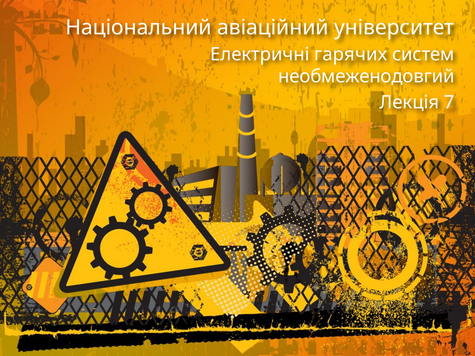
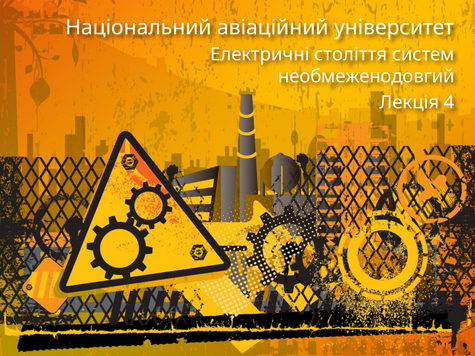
гарячих: гарячих -> століття
7: 7 -> 4
